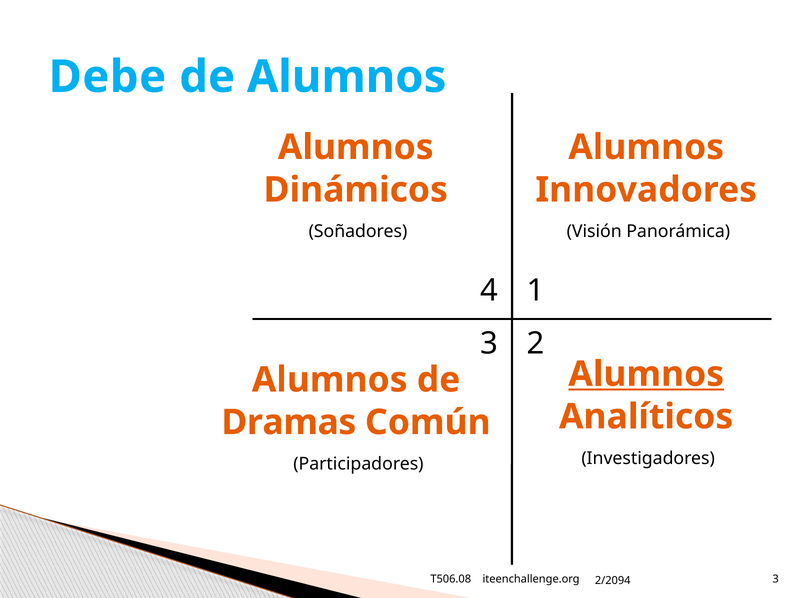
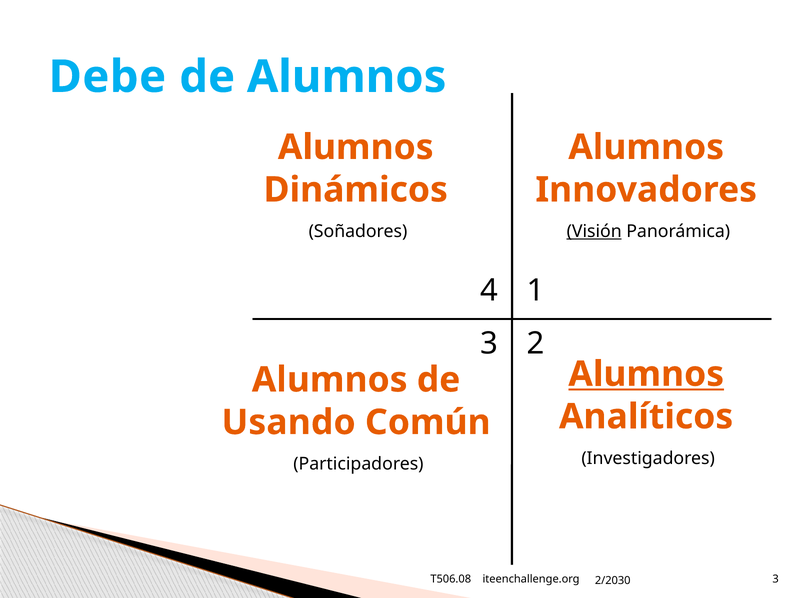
Visión underline: none -> present
Dramas: Dramas -> Usando
2/2094: 2/2094 -> 2/2030
